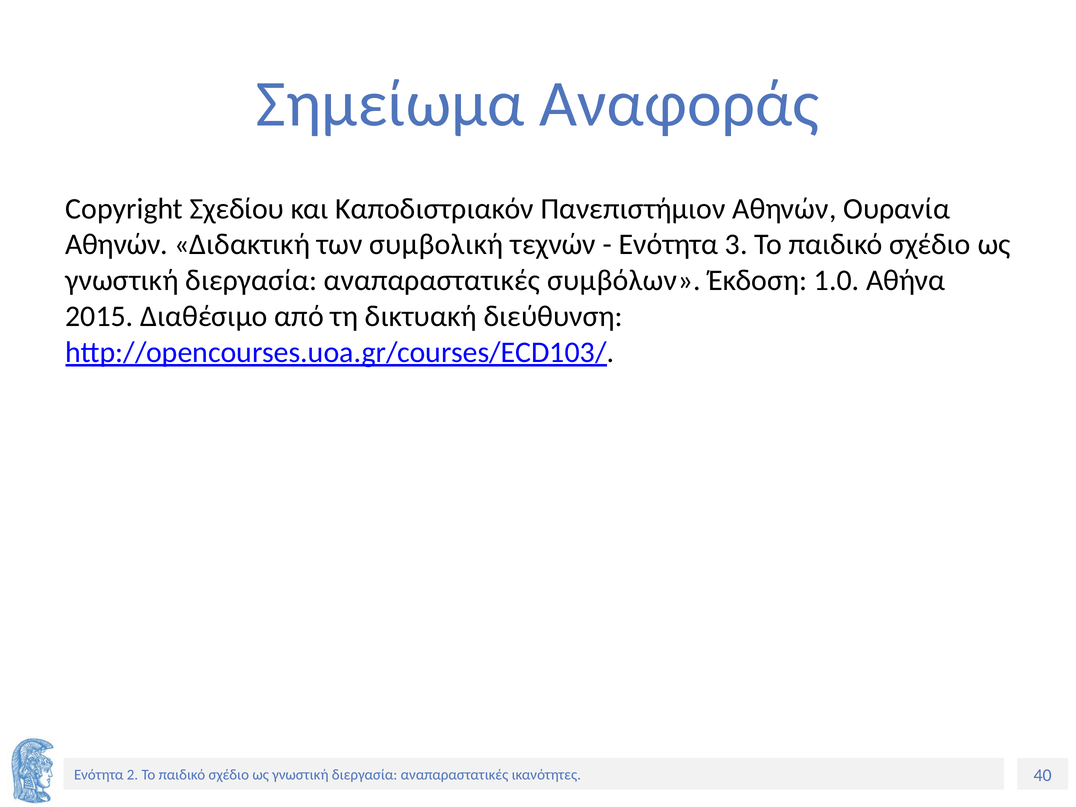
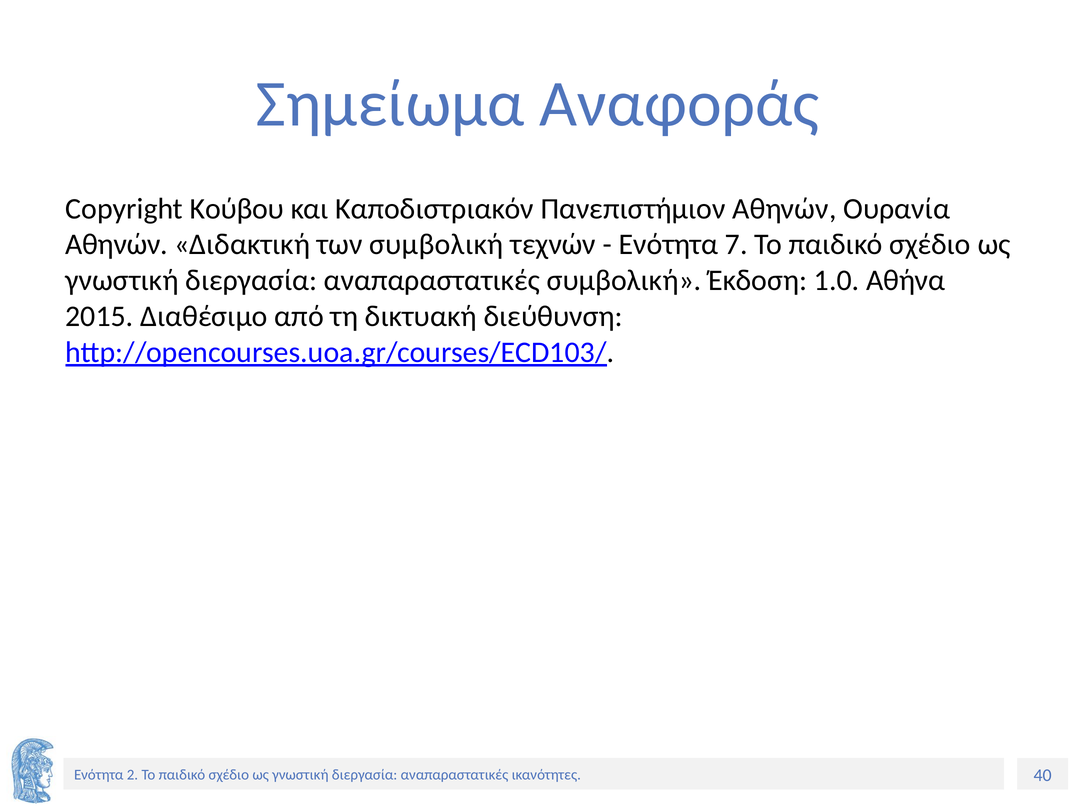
Σχεδίου: Σχεδίου -> Κούβου
3: 3 -> 7
αναπαραστατικές συμβόλων: συμβόλων -> συμβολική
